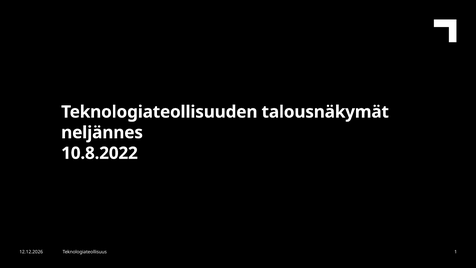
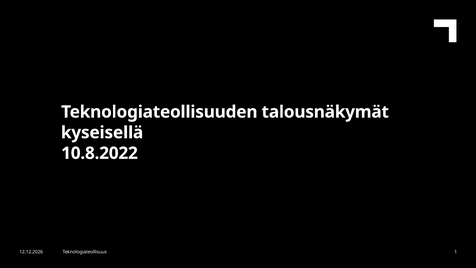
neljännes: neljännes -> kyseisellä
